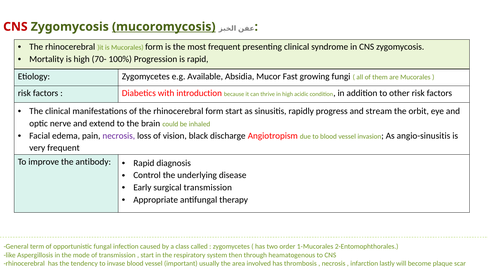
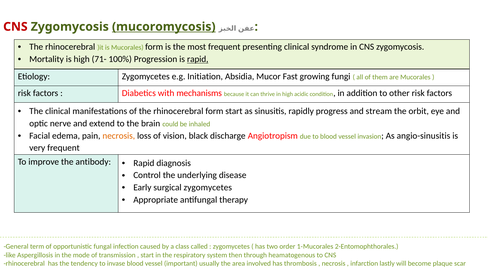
70-: 70- -> 71-
rapid at (198, 59) underline: none -> present
Available: Available -> Initiation
introduction: introduction -> mechanisms
necrosis at (119, 136) colour: purple -> orange
surgical transmission: transmission -> zygomycetes
